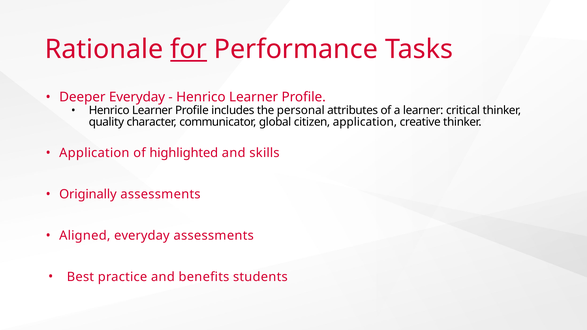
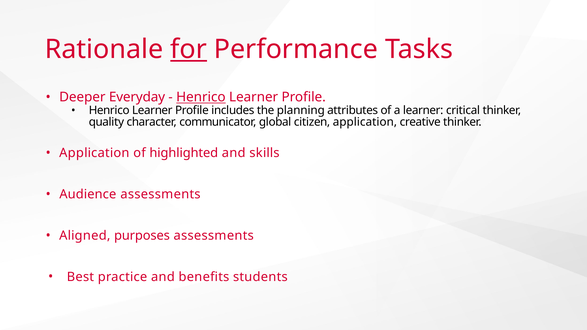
Henrico at (201, 97) underline: none -> present
personal: personal -> planning
Originally: Originally -> Audience
Aligned everyday: everyday -> purposes
